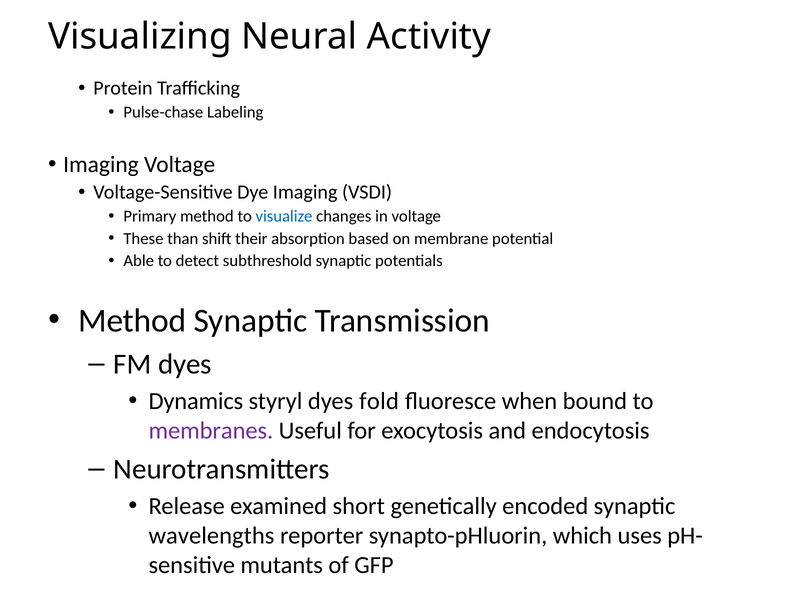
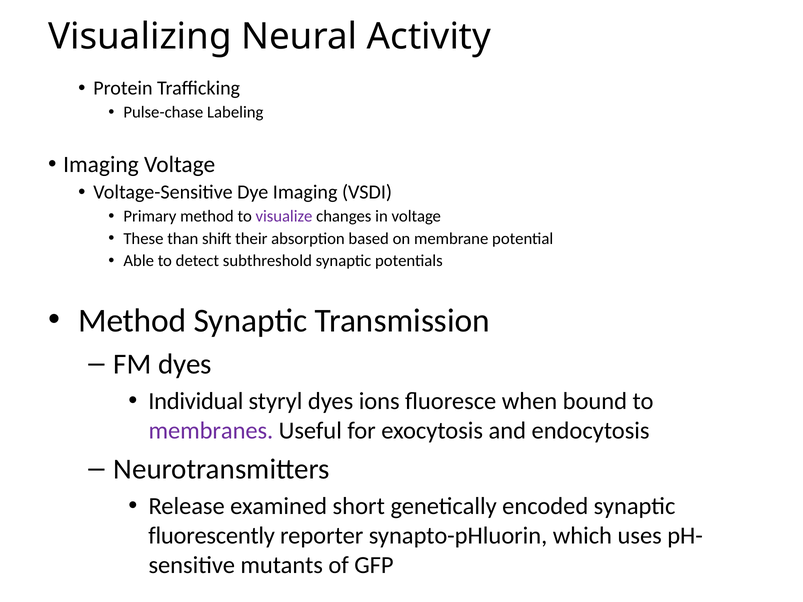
visualize colour: blue -> purple
Dynamics: Dynamics -> Individual
fold: fold -> ions
wavelengths: wavelengths -> fluorescently
